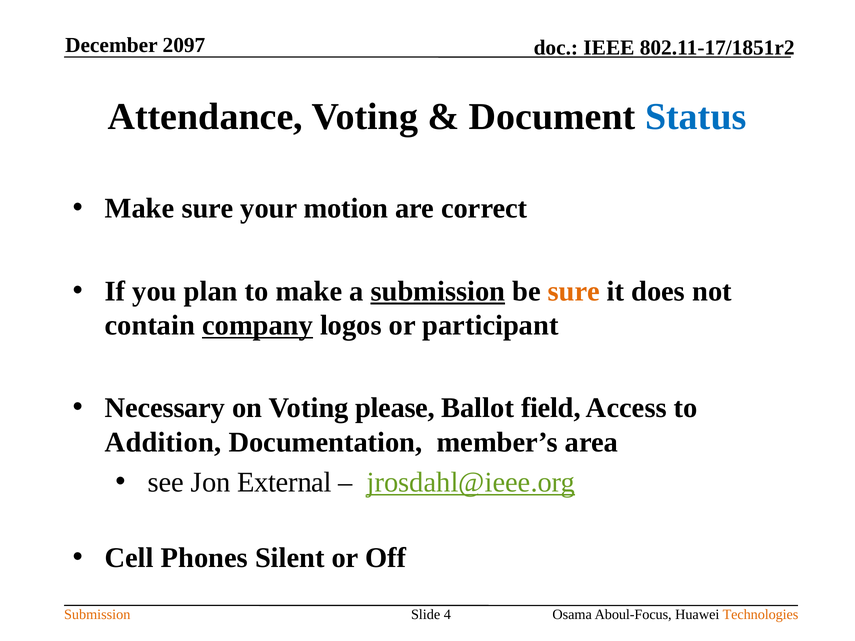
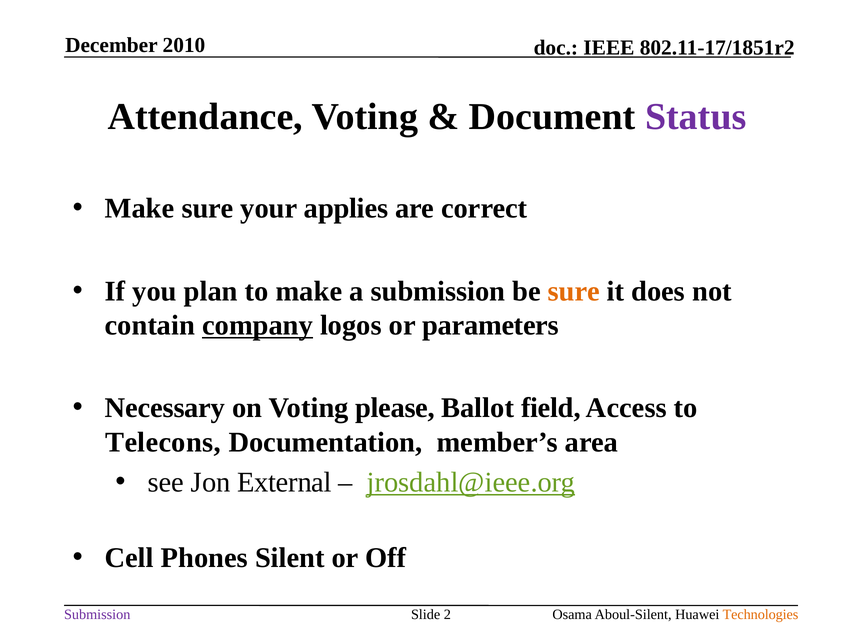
2097: 2097 -> 2010
Status colour: blue -> purple
motion: motion -> applies
submission at (438, 291) underline: present -> none
participant: participant -> parameters
Addition: Addition -> Telecons
Submission at (97, 615) colour: orange -> purple
4: 4 -> 2
Aboul-Focus: Aboul-Focus -> Aboul-Silent
